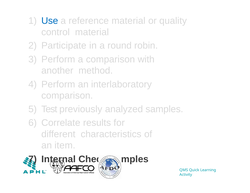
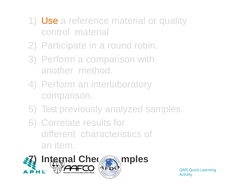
Use colour: blue -> orange
